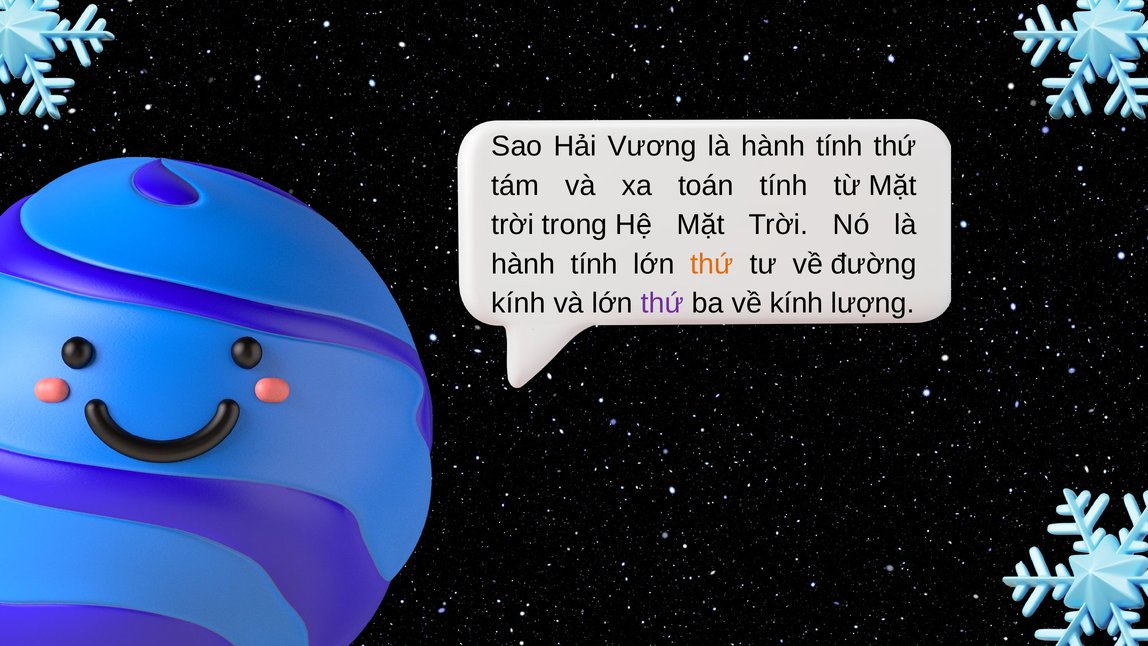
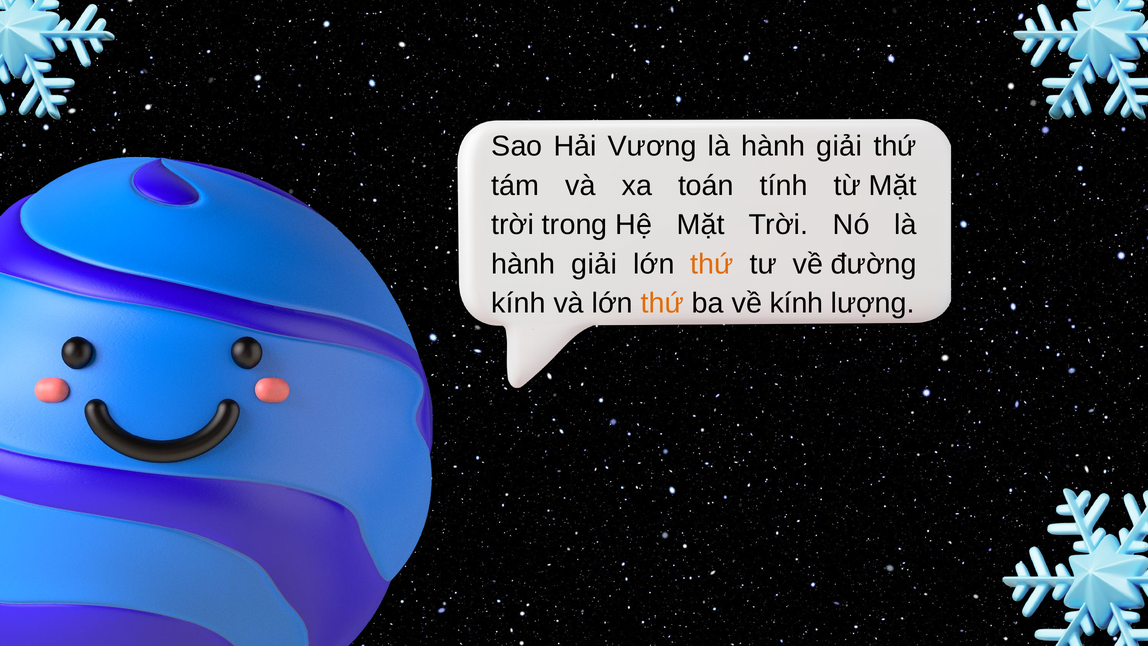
Vương là hành tính: tính -> giải
tính at (594, 264): tính -> giải
thứ at (662, 303) colour: purple -> orange
